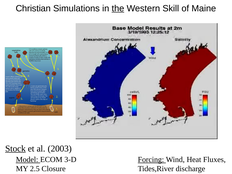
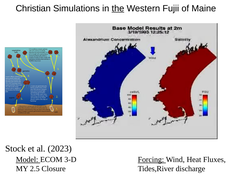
Skill: Skill -> Fujii
Stock underline: present -> none
2003: 2003 -> 2023
